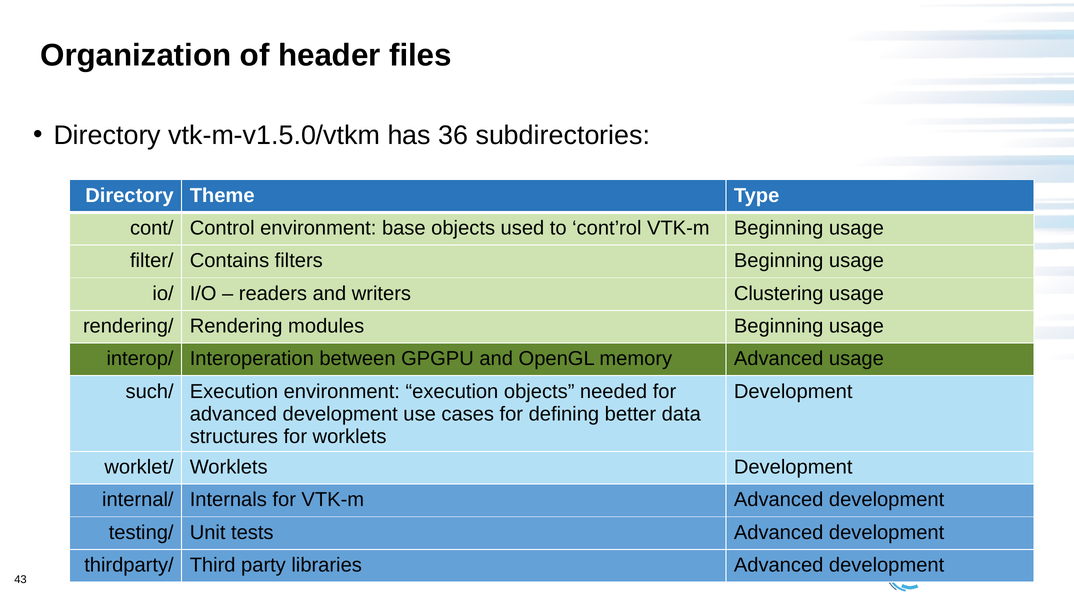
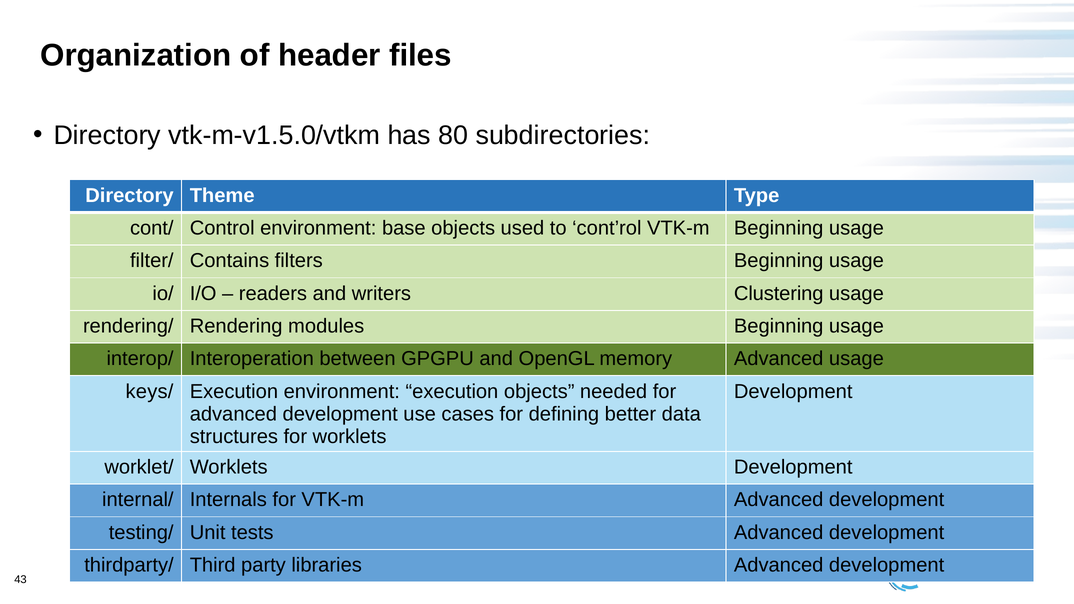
36: 36 -> 80
such/: such/ -> keys/
